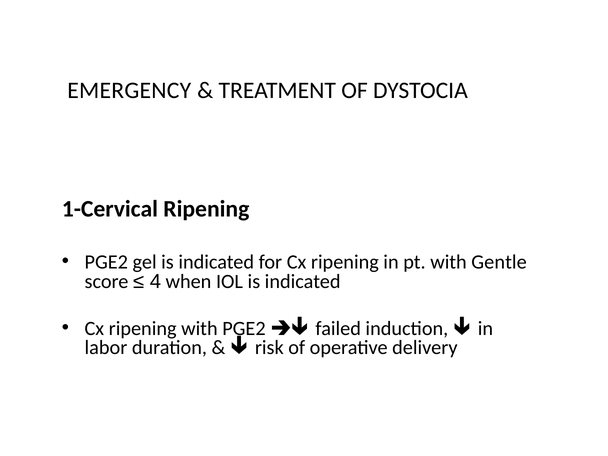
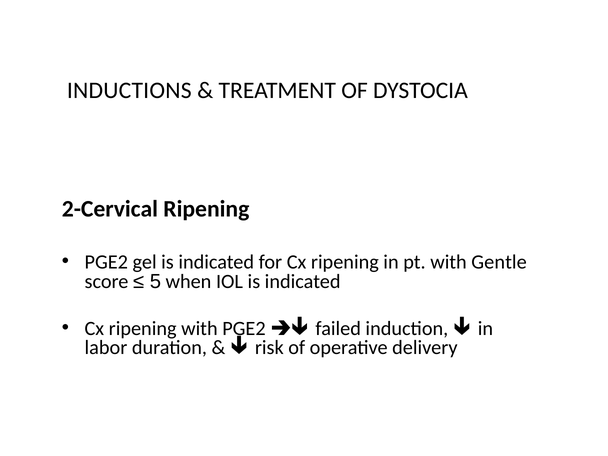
EMERGENCY: EMERGENCY -> INDUCTIONS
1-Cervical: 1-Cervical -> 2-Cervical
4: 4 -> 5
